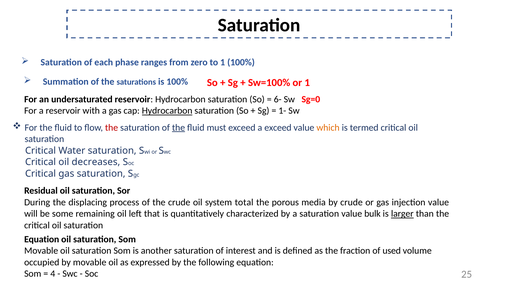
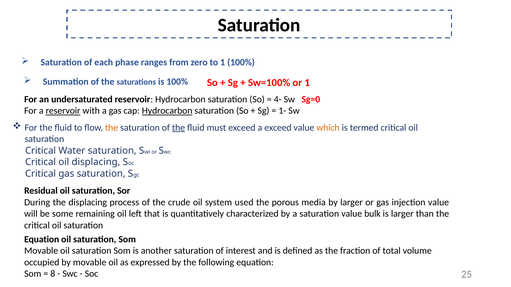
6-: 6- -> 4-
reservoir at (63, 111) underline: none -> present
the at (112, 128) colour: red -> orange
oil decreases: decreases -> displacing
total: total -> used
by crude: crude -> larger
larger at (402, 214) underline: present -> none
used: used -> total
4: 4 -> 8
